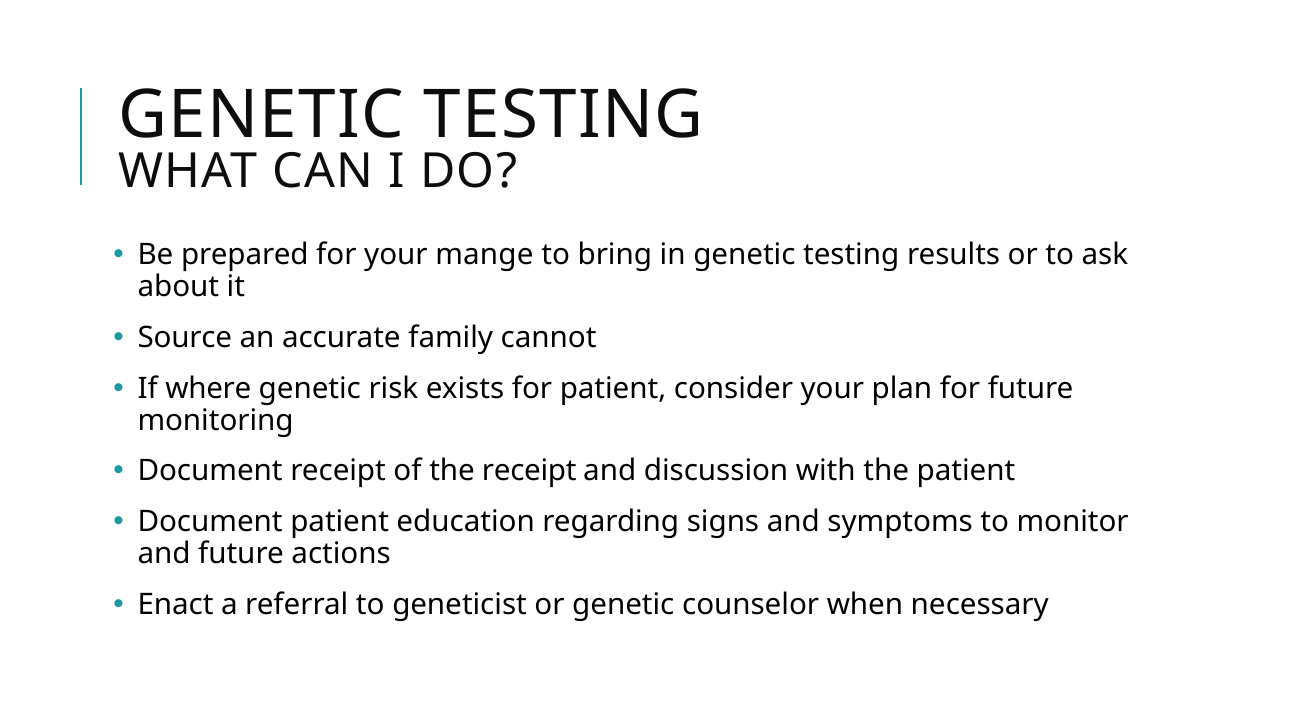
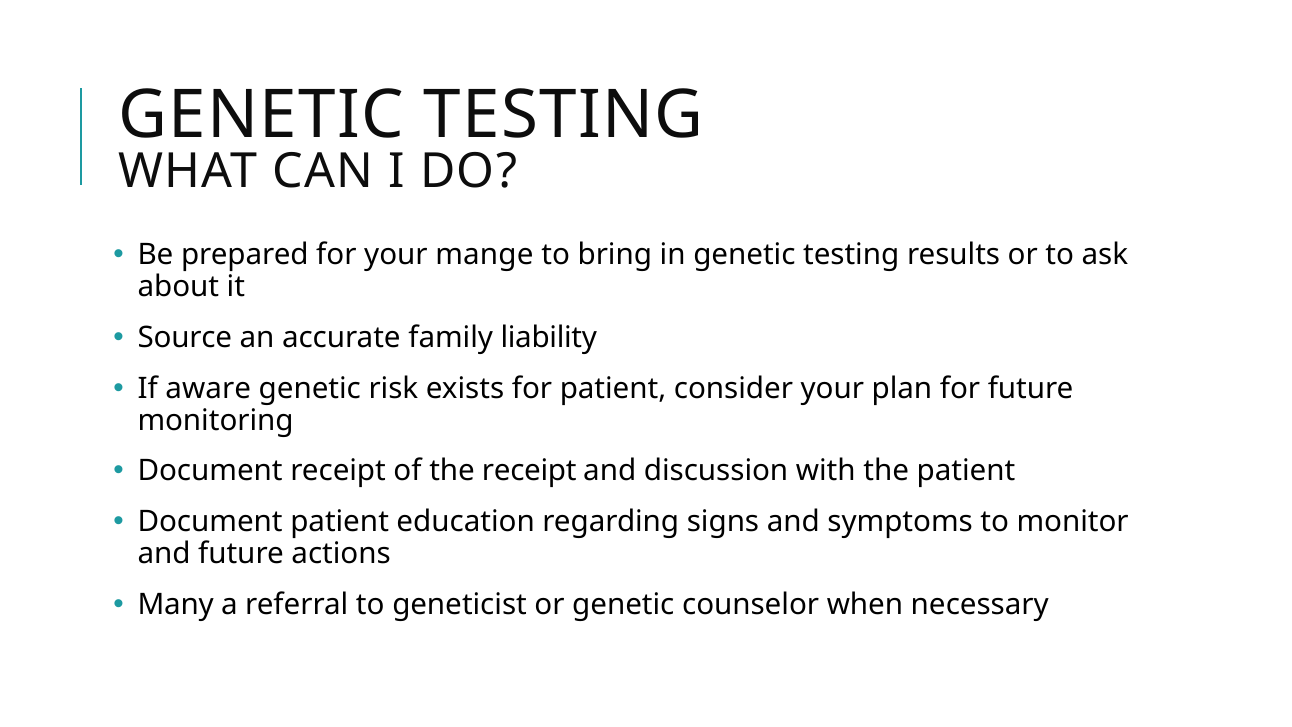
cannot: cannot -> liability
where: where -> aware
Enact: Enact -> Many
